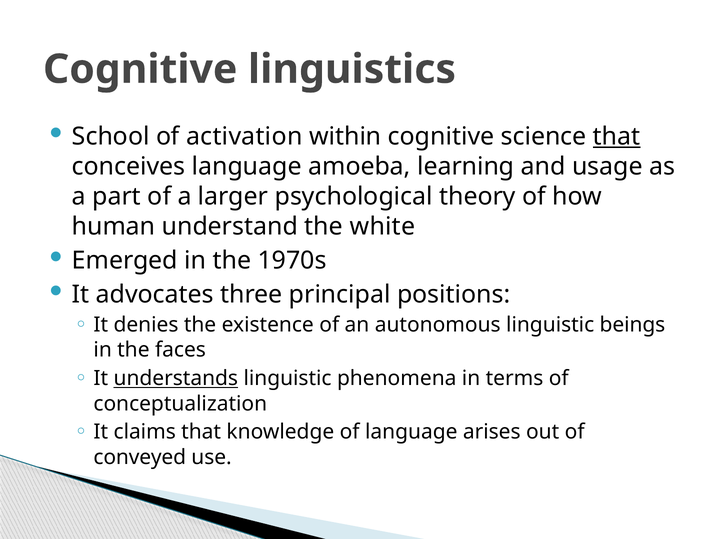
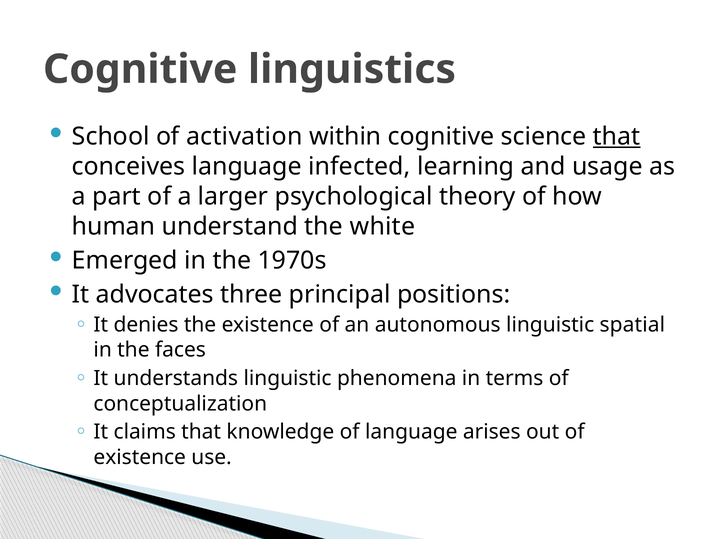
amoeba: amoeba -> infected
beings: beings -> spatial
understands underline: present -> none
conveyed at (140, 457): conveyed -> existence
